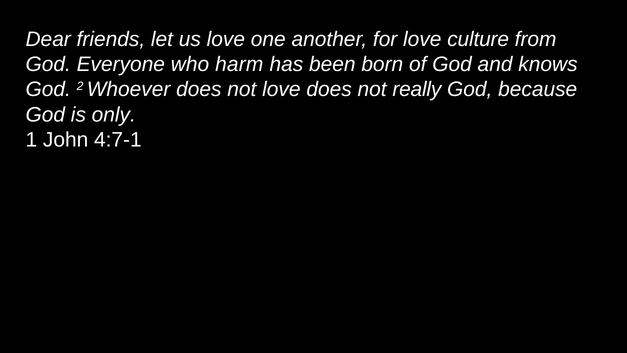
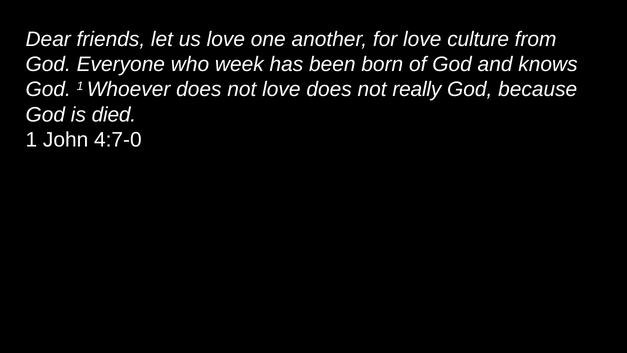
harm: harm -> week
God 2: 2 -> 1
only: only -> died
4:7-1: 4:7-1 -> 4:7-0
